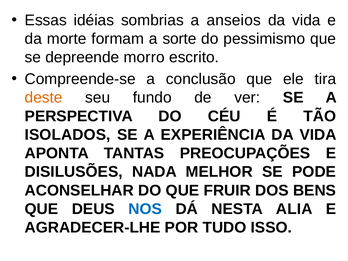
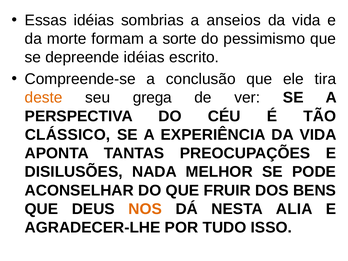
depreende morro: morro -> idéias
fundo: fundo -> grega
ISOLADOS: ISOLADOS -> CLÁSSICO
NOS colour: blue -> orange
